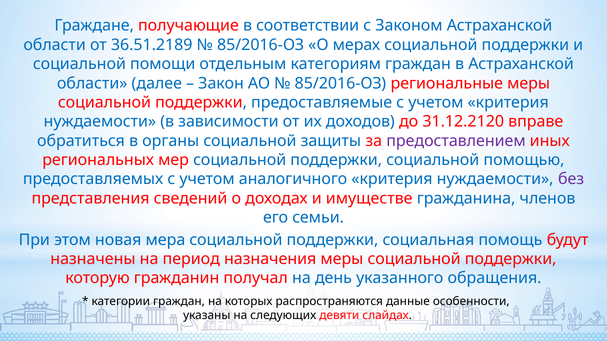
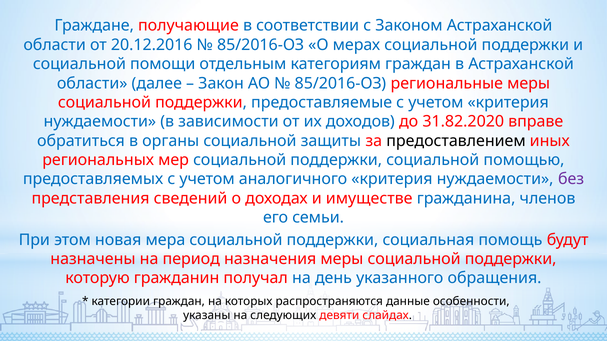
36.51.2189: 36.51.2189 -> 20.12.2016
31.12.2120: 31.12.2120 -> 31.82.2020
предоставлением colour: purple -> black
